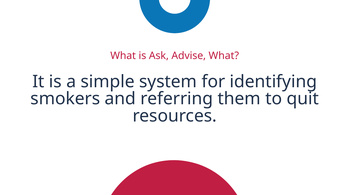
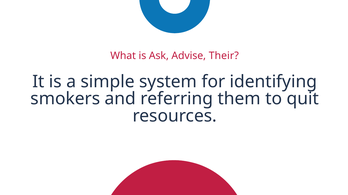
Advise What: What -> Their
